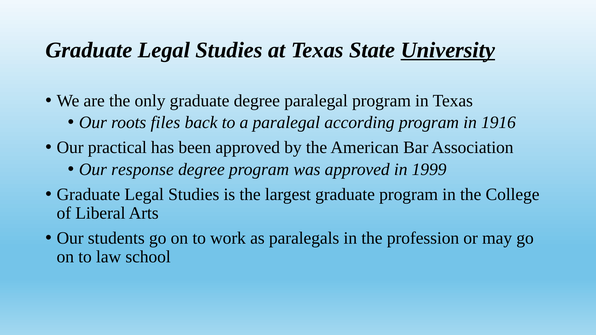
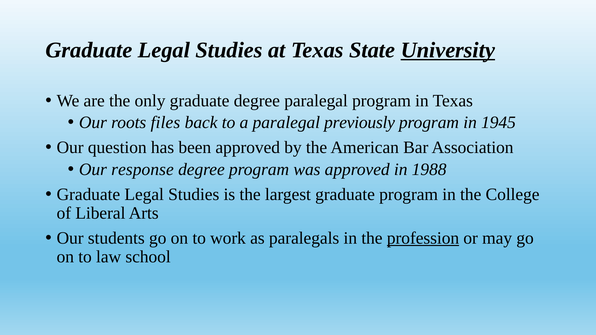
according: according -> previously
1916: 1916 -> 1945
practical: practical -> question
1999: 1999 -> 1988
profession underline: none -> present
